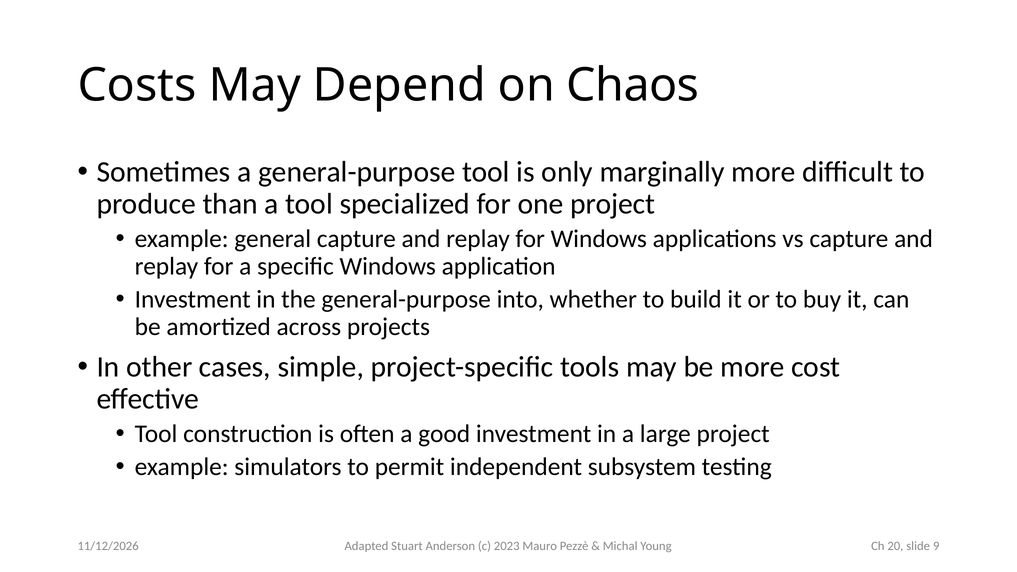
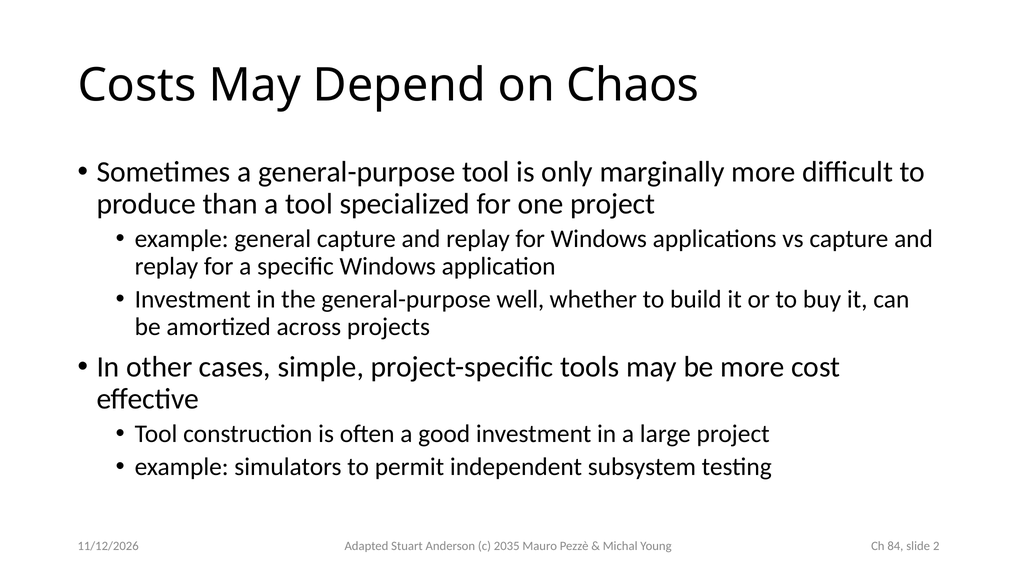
into: into -> well
2023: 2023 -> 2035
20: 20 -> 84
9: 9 -> 2
